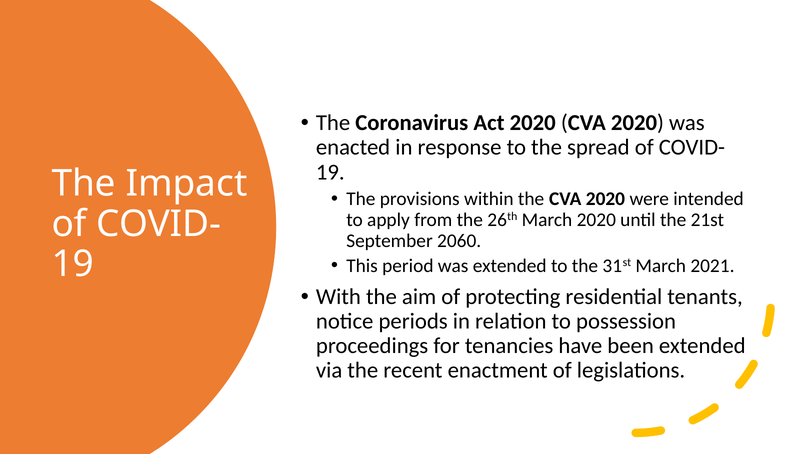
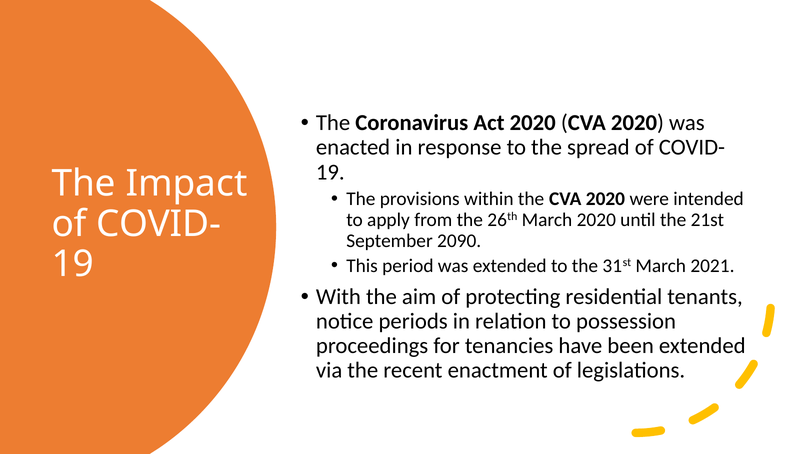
2060: 2060 -> 2090
